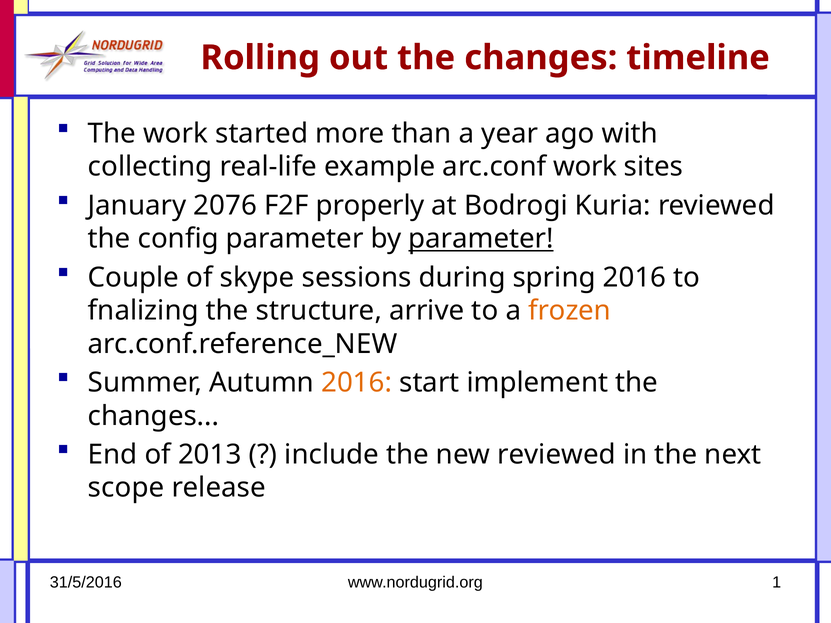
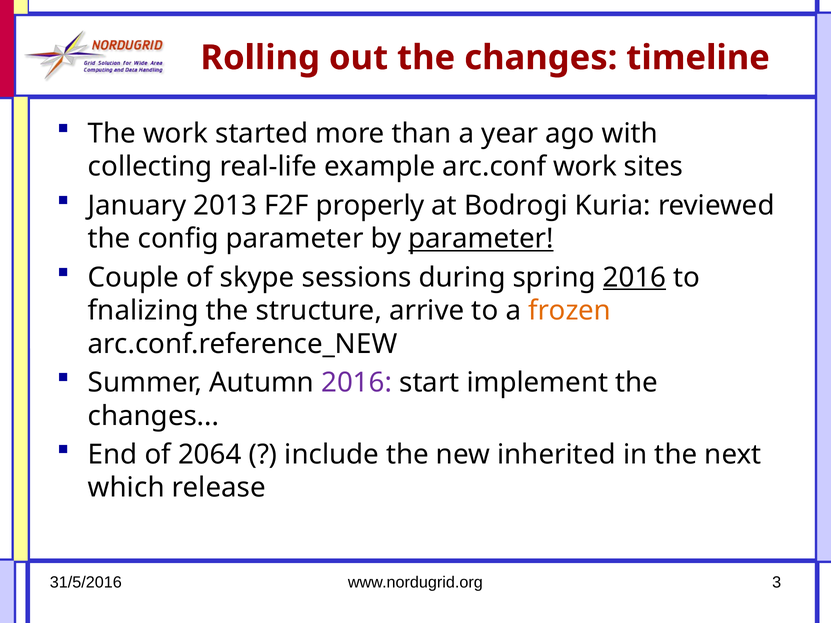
2076: 2076 -> 2013
2016 at (635, 278) underline: none -> present
2016 at (357, 383) colour: orange -> purple
2013: 2013 -> 2064
new reviewed: reviewed -> inherited
scope: scope -> which
1: 1 -> 3
